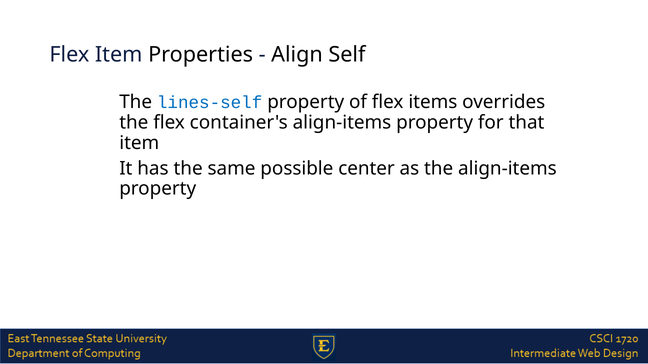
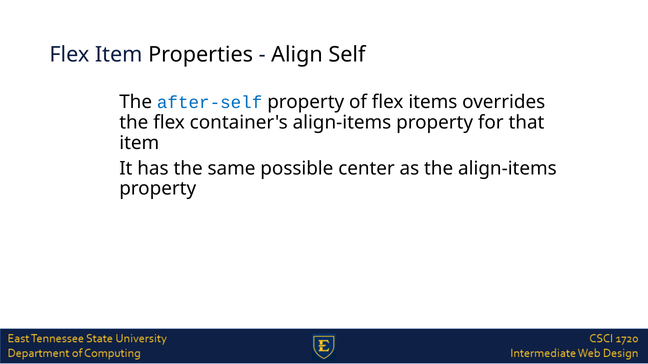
lines-self: lines-self -> after-self
